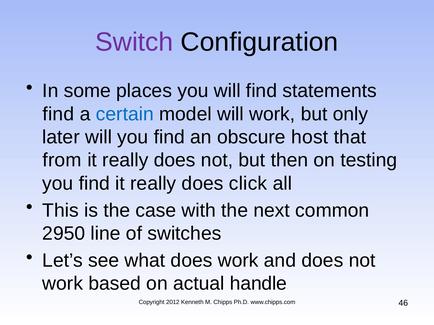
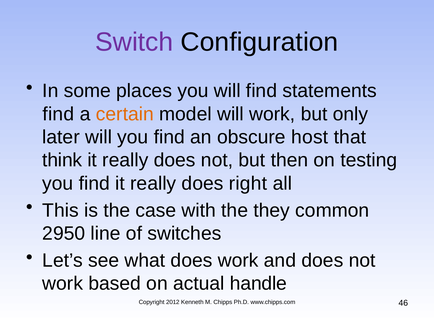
certain colour: blue -> orange
from: from -> think
click: click -> right
next: next -> they
